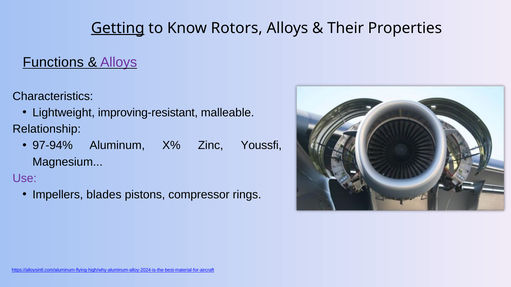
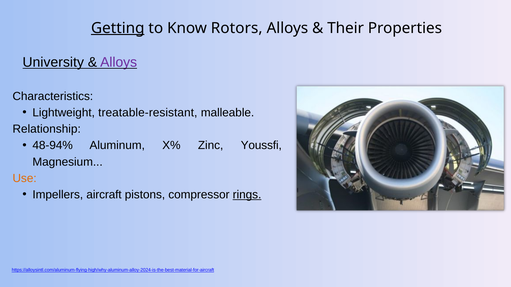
Functions: Functions -> University
improving-resistant: improving-resistant -> treatable-resistant
97-94%: 97-94% -> 48-94%
Use colour: purple -> orange
blades: blades -> aircraft
rings underline: none -> present
